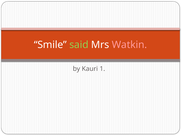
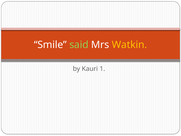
Watkin colour: pink -> yellow
